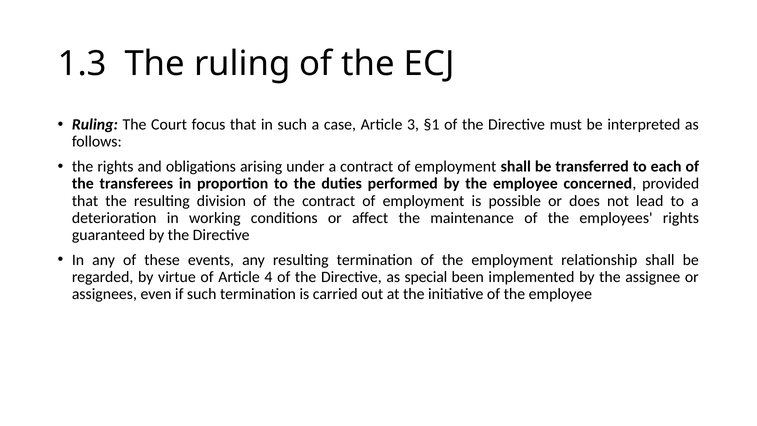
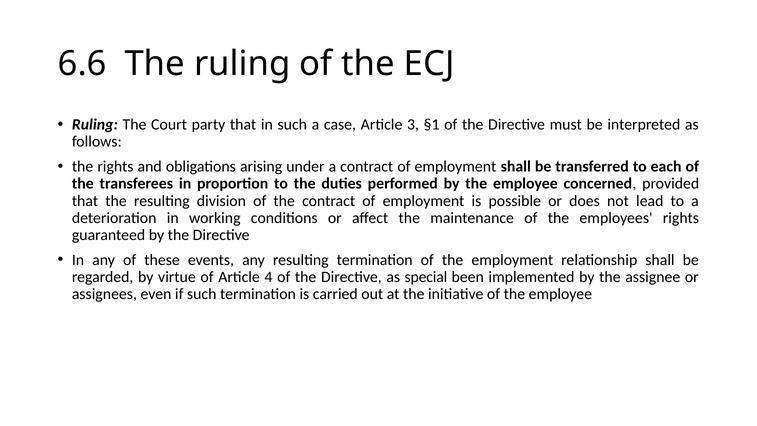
1.3: 1.3 -> 6.6
focus: focus -> party
